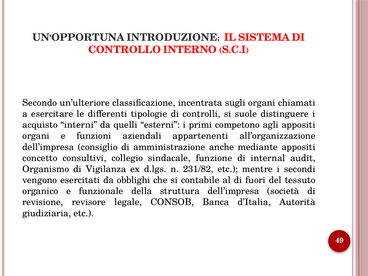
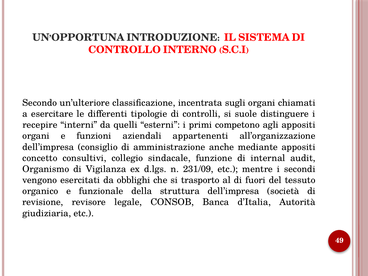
acquisto: acquisto -> recepire
231/82: 231/82 -> 231/09
contabile: contabile -> trasporto
